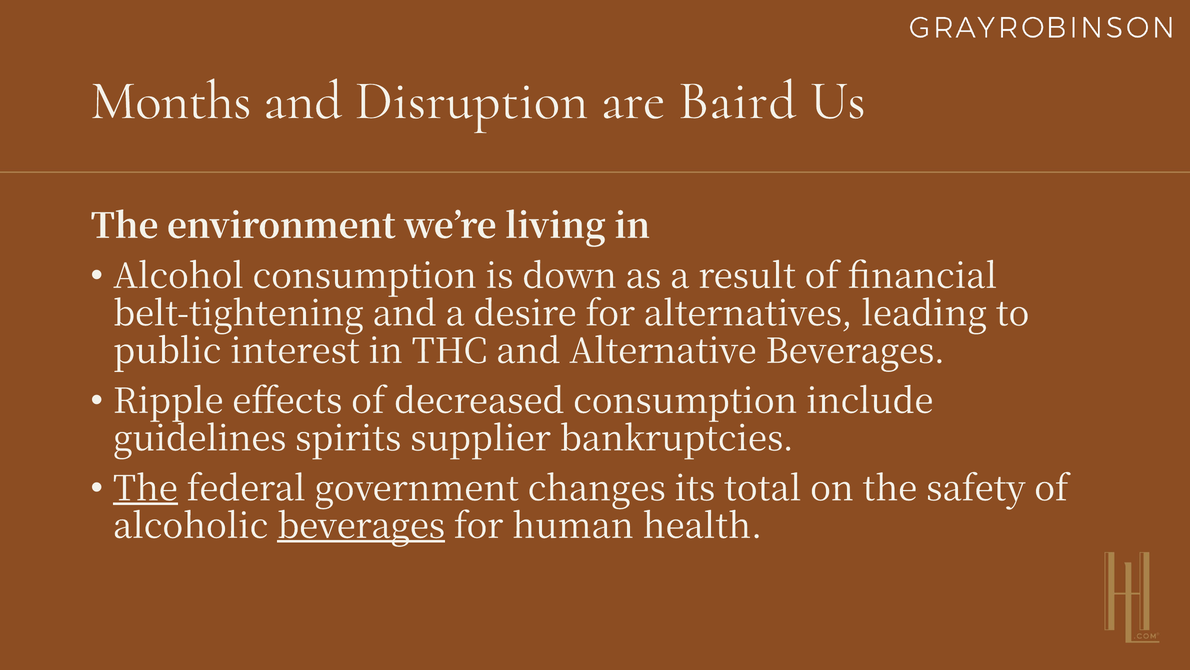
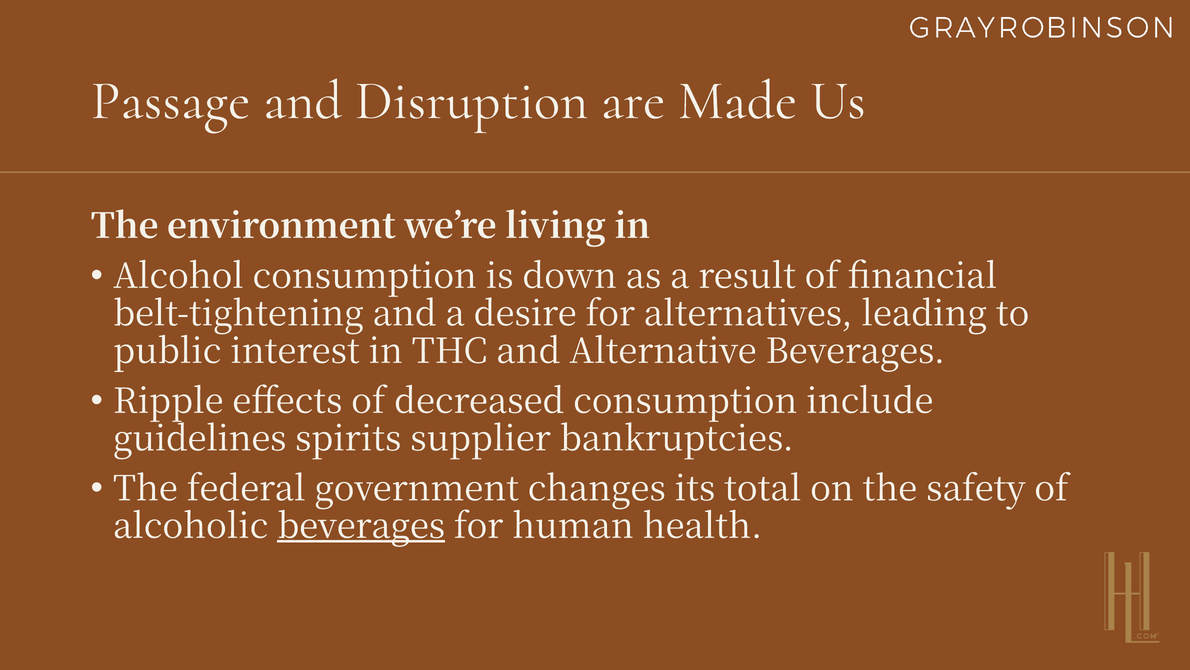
Months: Months -> Passage
Baird: Baird -> Made
The at (145, 488) underline: present -> none
